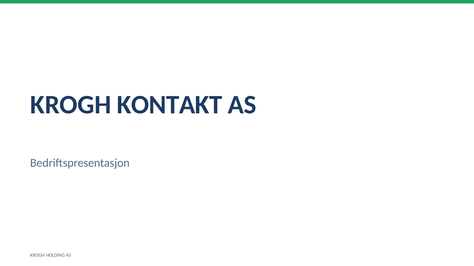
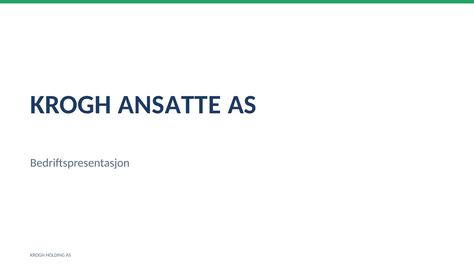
KONTAKT: KONTAKT -> ANSATTE
